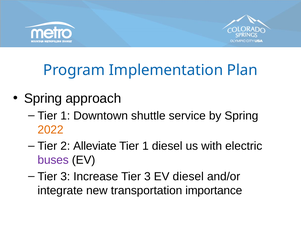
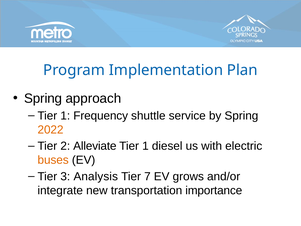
Downtown: Downtown -> Frequency
buses colour: purple -> orange
Increase: Increase -> Analysis
3 at (147, 176): 3 -> 7
EV diesel: diesel -> grows
